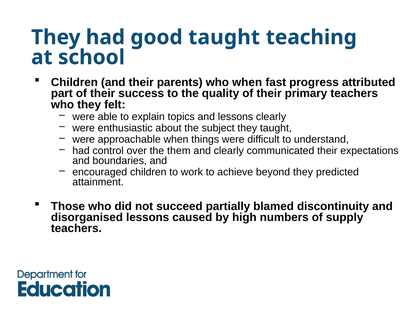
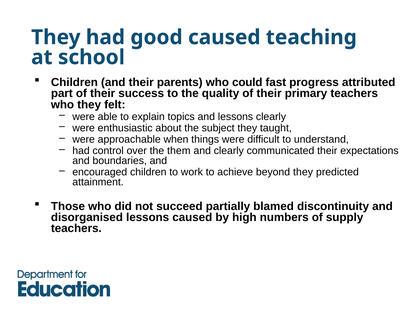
good taught: taught -> caused
who when: when -> could
